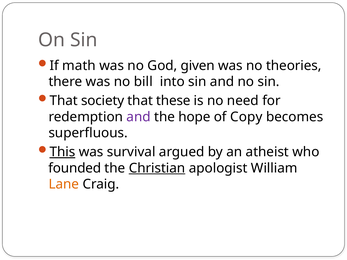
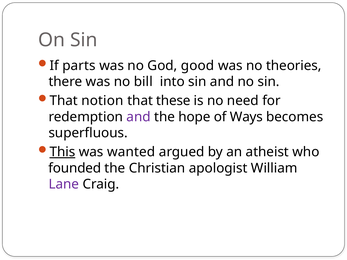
math: math -> parts
given: given -> good
society: society -> notion
Copy: Copy -> Ways
survival: survival -> wanted
Christian underline: present -> none
Lane colour: orange -> purple
